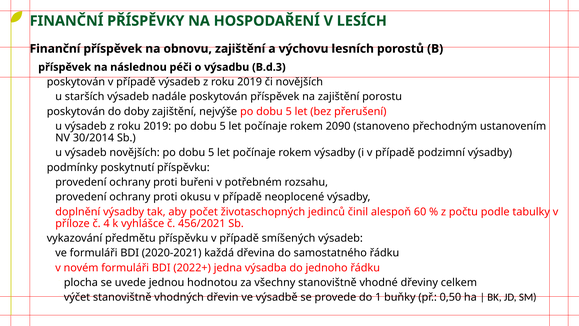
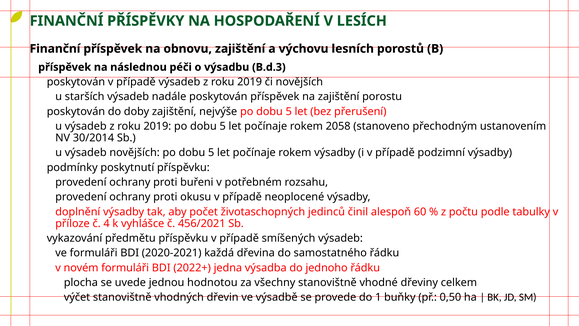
2090: 2090 -> 2058
